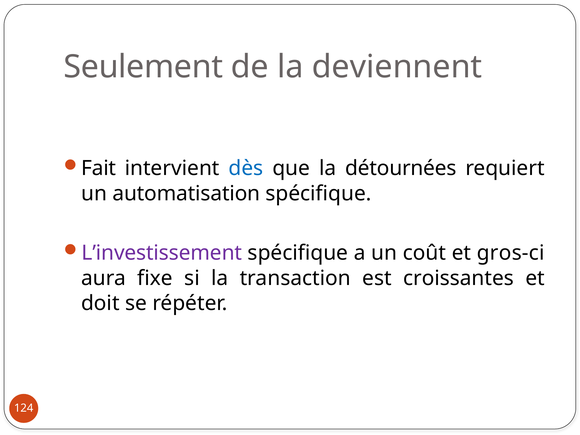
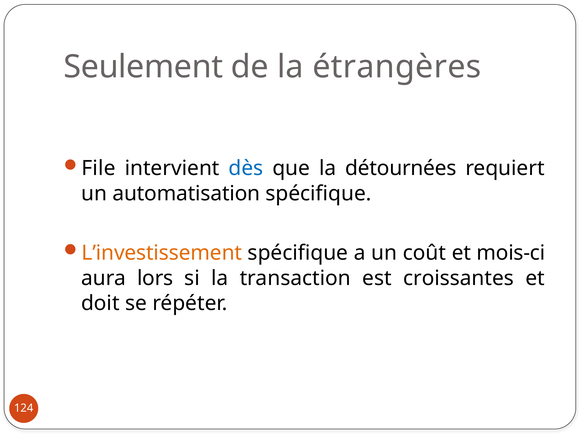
deviennent: deviennent -> étrangères
Fait: Fait -> File
L’investissement colour: purple -> orange
gros-ci: gros-ci -> mois-ci
fixe: fixe -> lors
